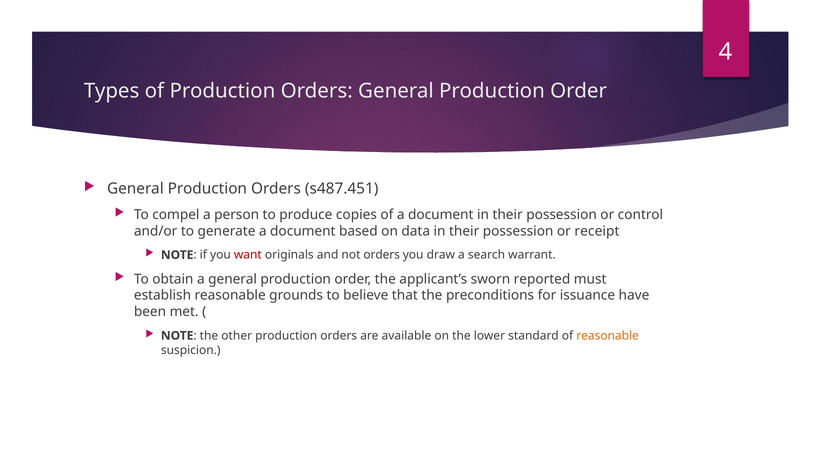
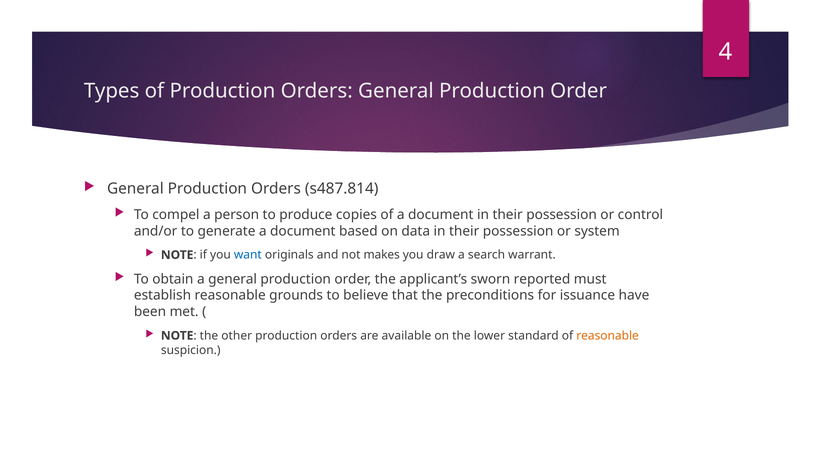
s487.451: s487.451 -> s487.814
receipt: receipt -> system
want colour: red -> blue
not orders: orders -> makes
